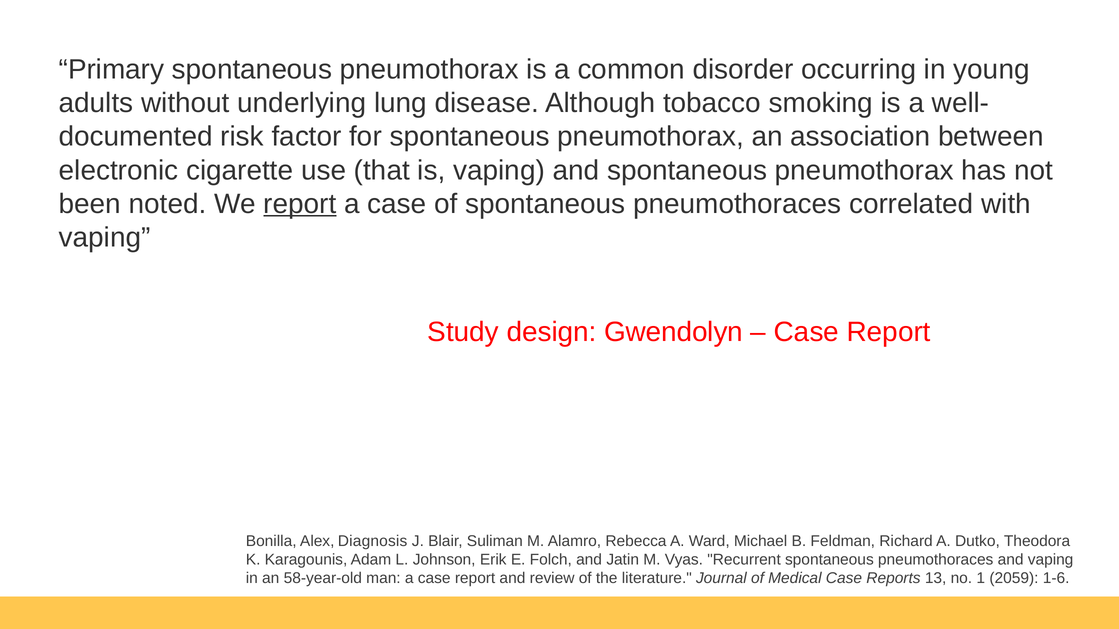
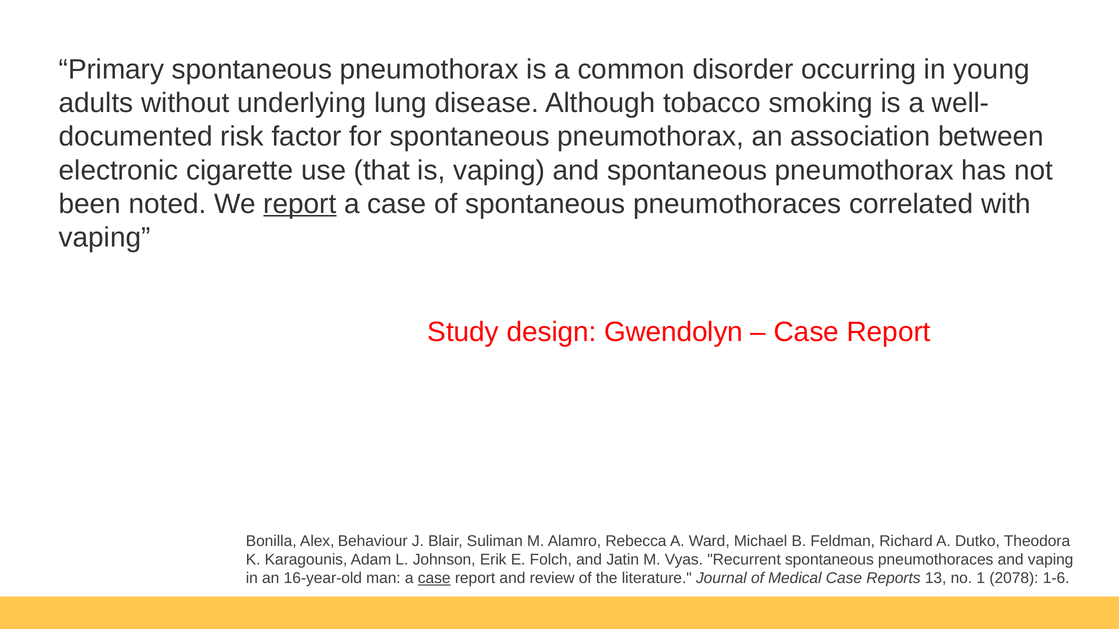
Diagnosis: Diagnosis -> Behaviour
58-year-old: 58-year-old -> 16-year-old
case at (434, 579) underline: none -> present
2059: 2059 -> 2078
